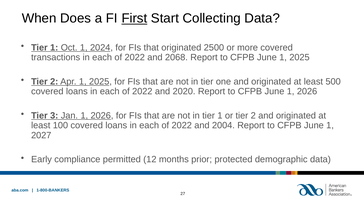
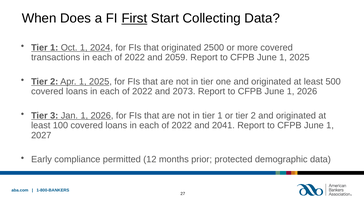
2068: 2068 -> 2059
2020: 2020 -> 2073
2004: 2004 -> 2041
